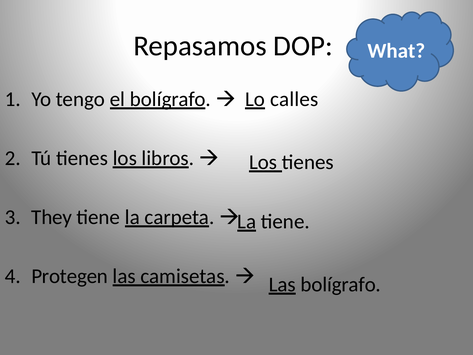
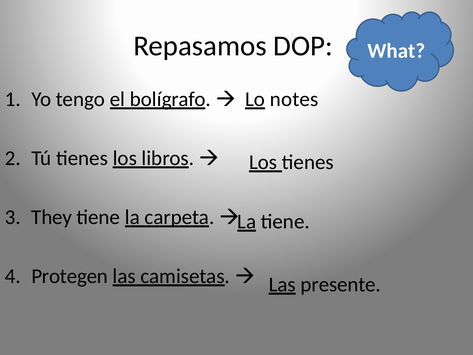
calles: calles -> notes
bolígrafo at (341, 284): bolígrafo -> presente
